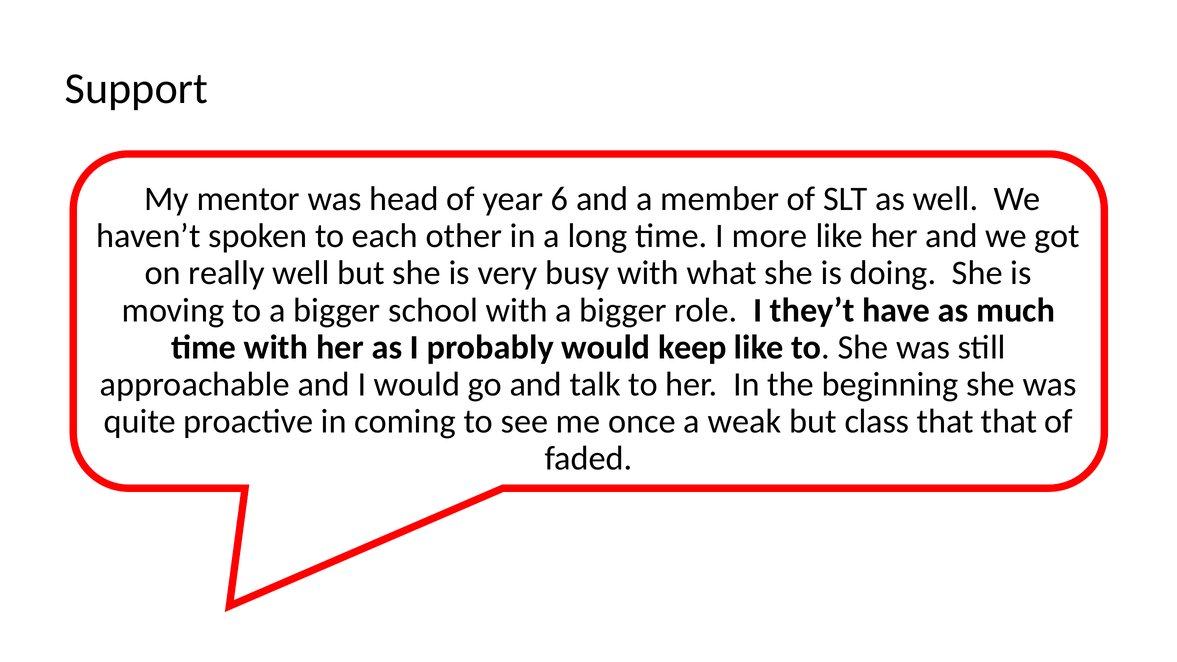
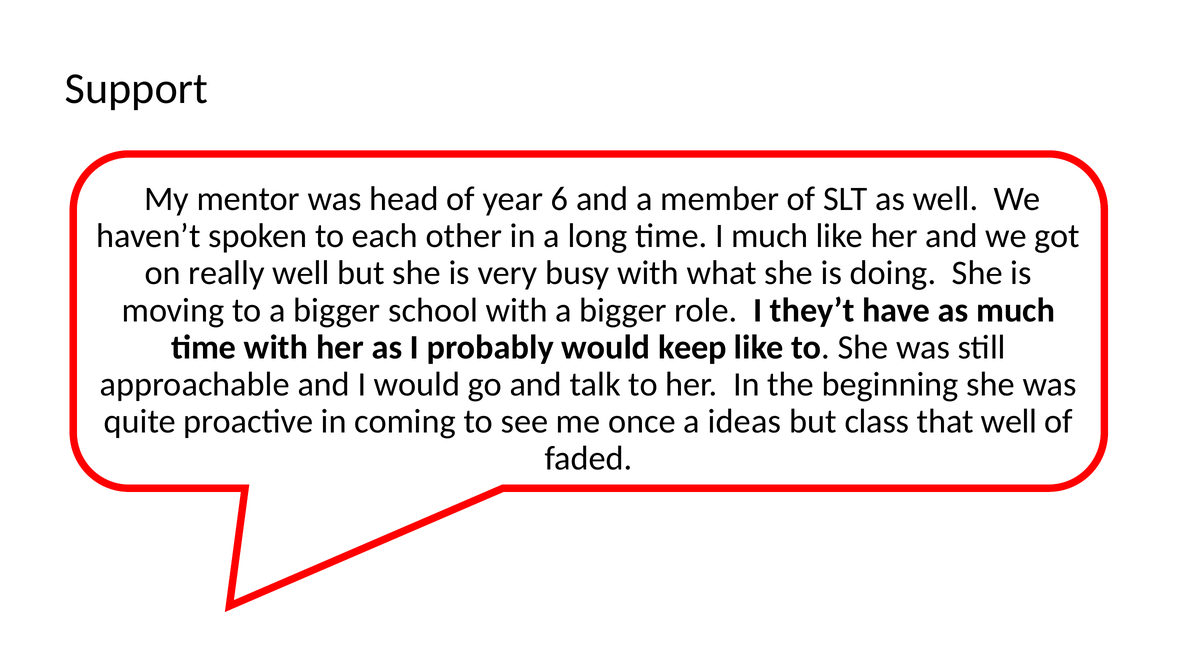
I more: more -> much
weak: weak -> ideas
that that: that -> well
